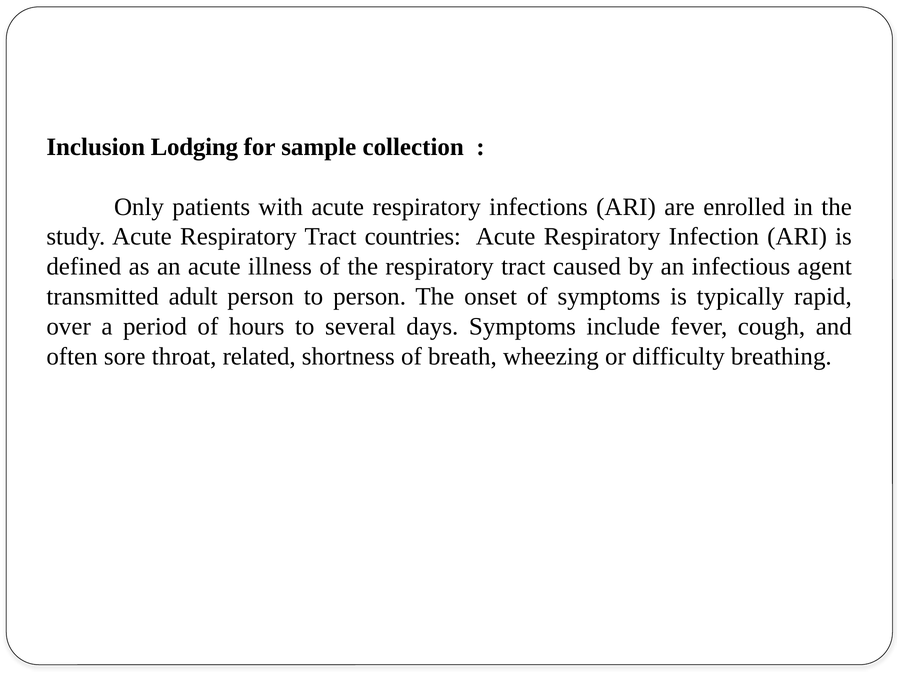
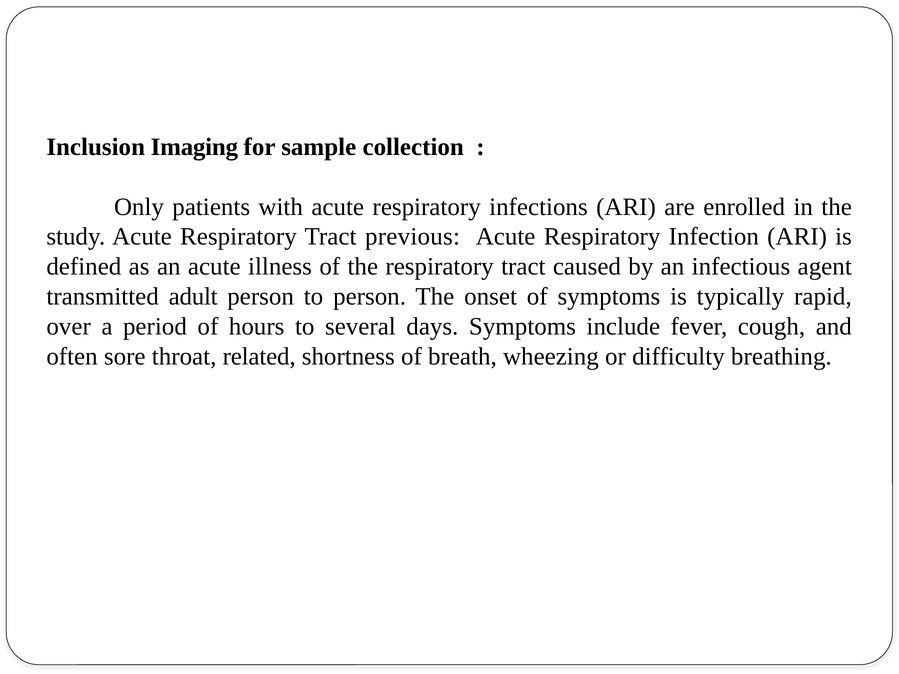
Lodging: Lodging -> Imaging
countries: countries -> previous
